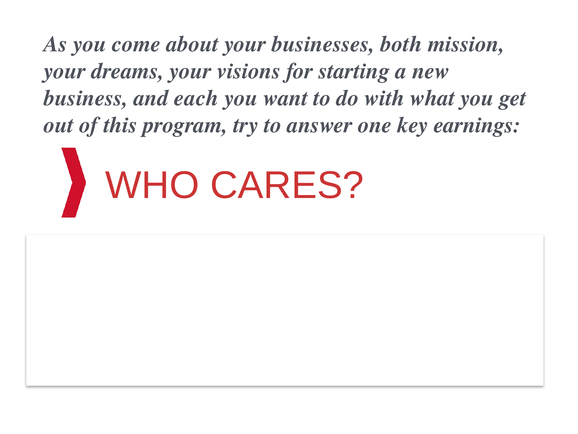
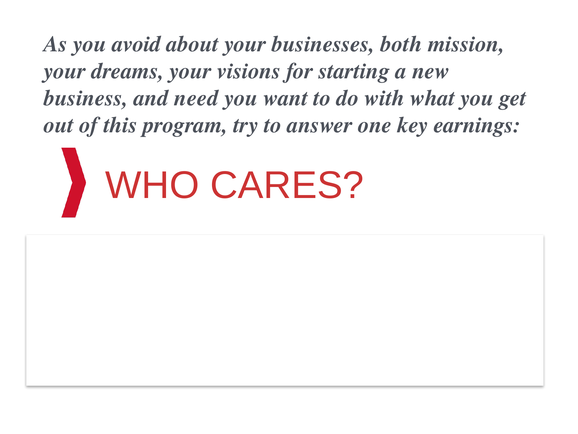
come: come -> avoid
each: each -> need
